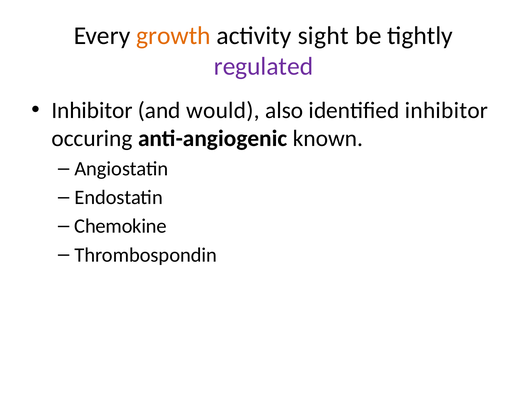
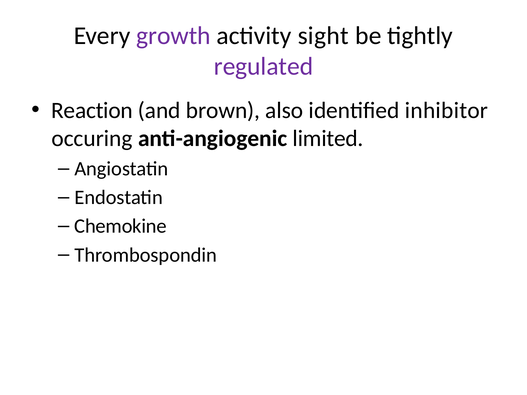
growth colour: orange -> purple
Inhibitor at (92, 111): Inhibitor -> Reaction
would: would -> brown
known: known -> limited
